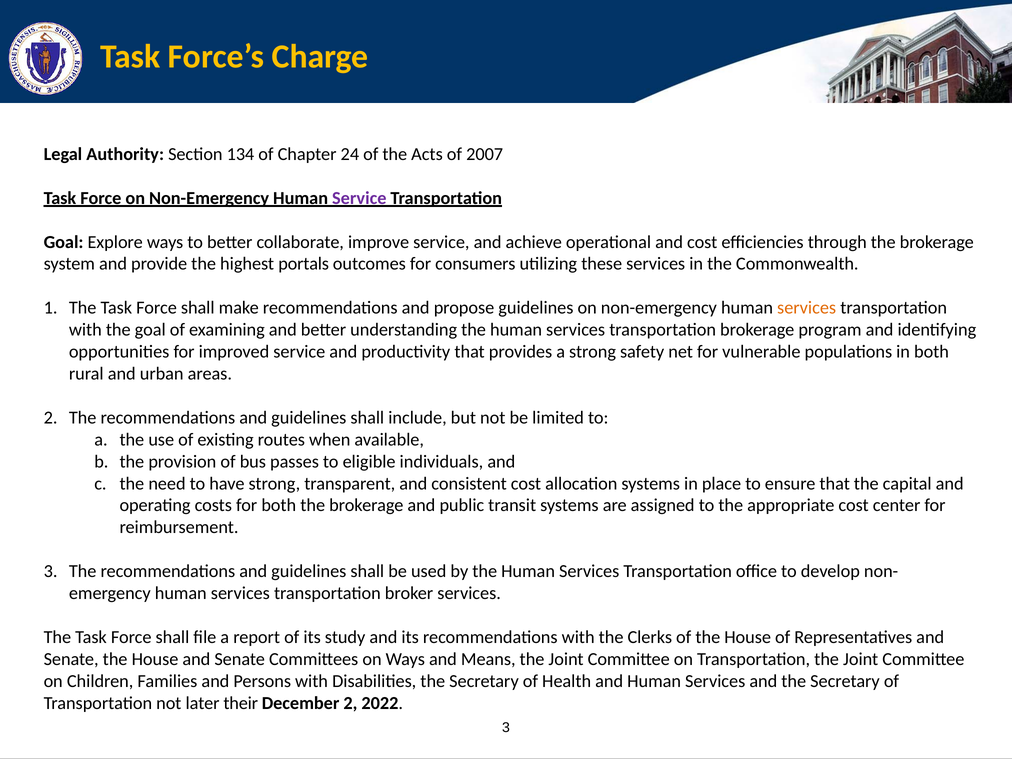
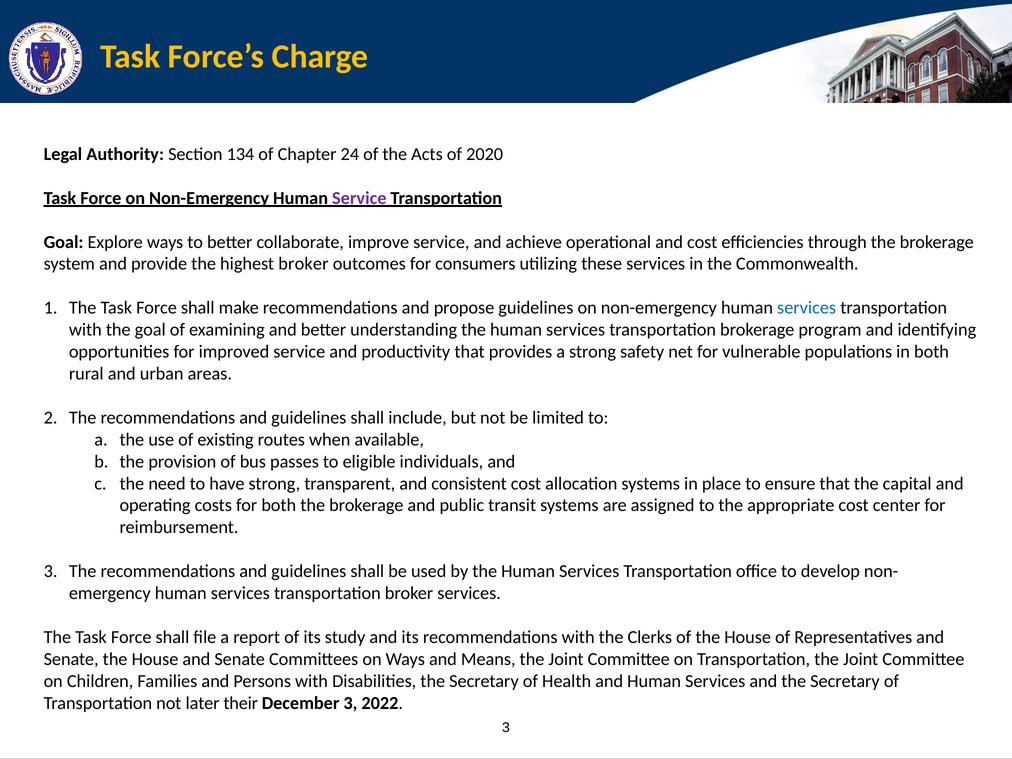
2007: 2007 -> 2020
highest portals: portals -> broker
services at (807, 308) colour: orange -> blue
December 2: 2 -> 3
